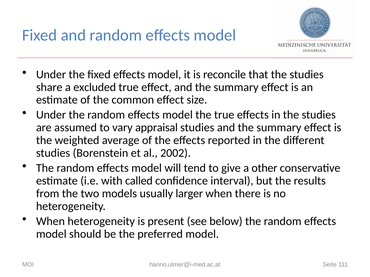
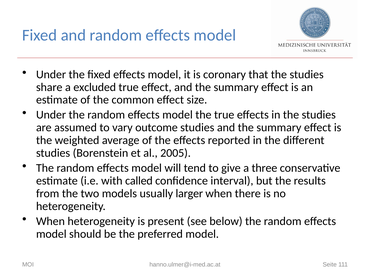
reconcile: reconcile -> coronary
appraisal: appraisal -> outcome
2002: 2002 -> 2005
other: other -> three
